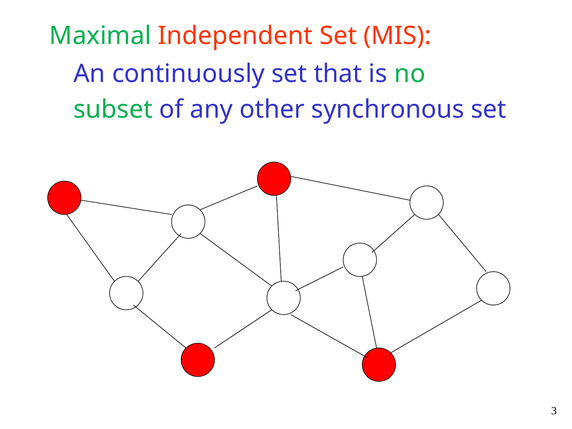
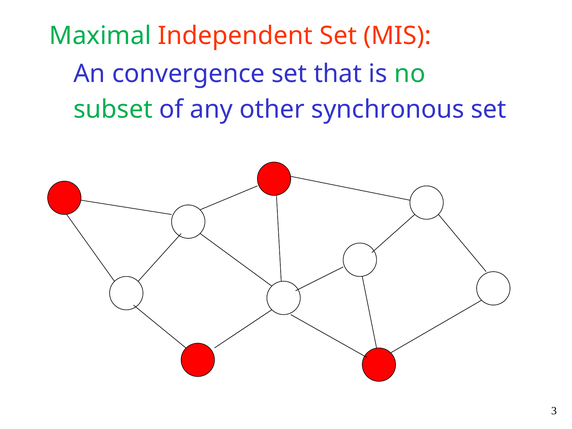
continuously: continuously -> convergence
